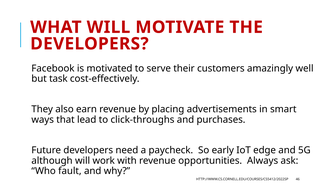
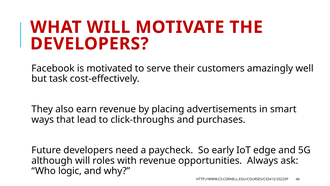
work: work -> roles
fault: fault -> logic
